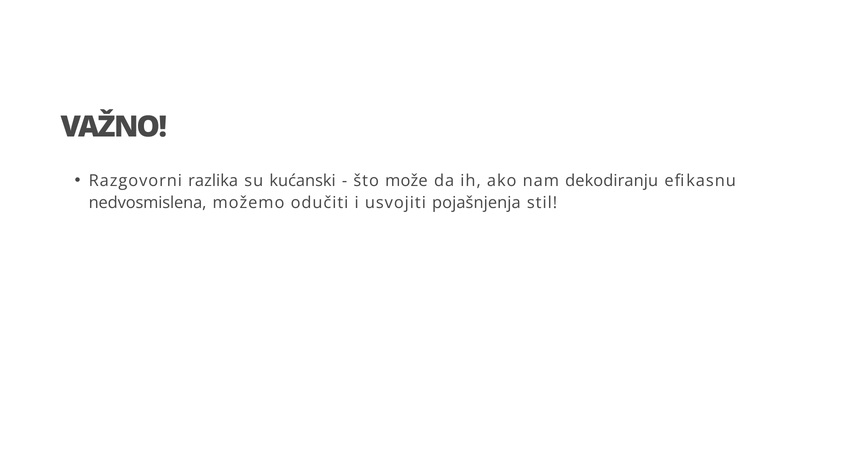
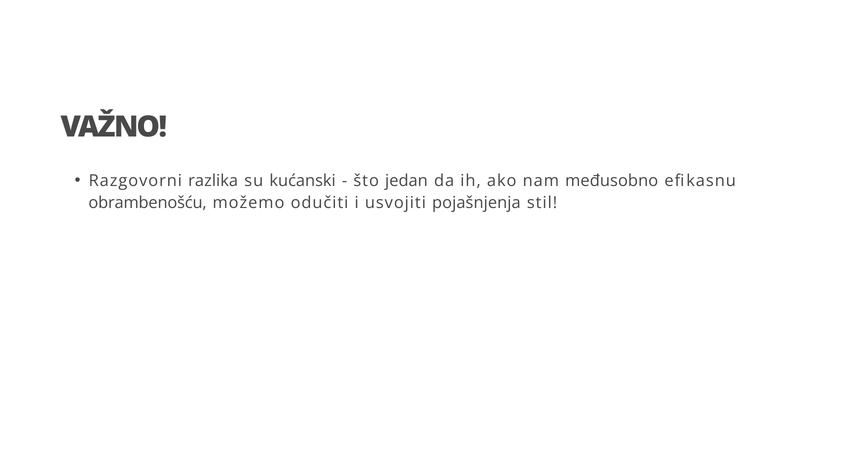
može: može -> jedan
dekodiranju: dekodiranju -> međusobno
nedvosmislena: nedvosmislena -> obrambenošću
